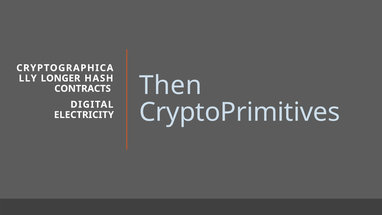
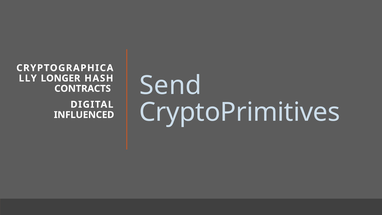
Then: Then -> Send
ELECTRICITY: ELECTRICITY -> INFLUENCED
